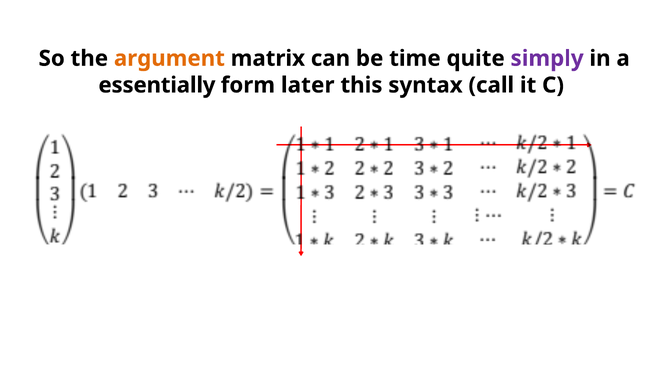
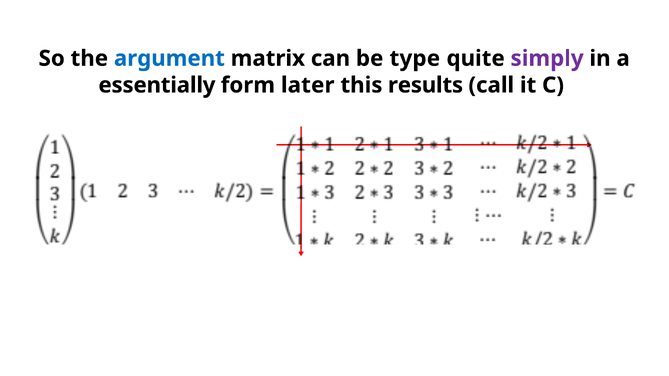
argument colour: orange -> blue
time: time -> type
syntax: syntax -> results
